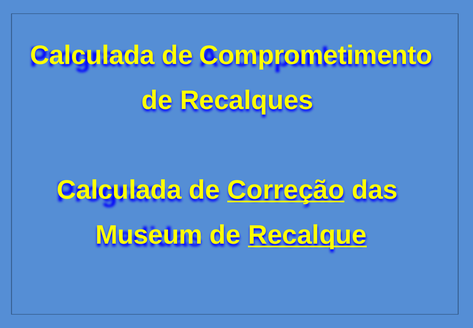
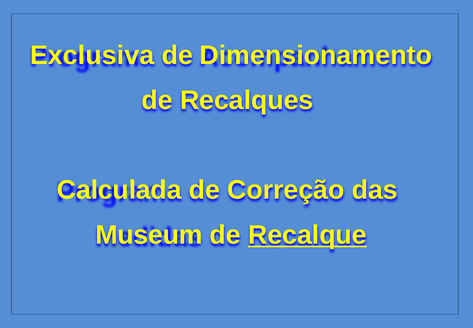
Calculada at (92, 55): Calculada -> Exclusiva
Comprometimento: Comprometimento -> Dimensionamento
Correção underline: present -> none
